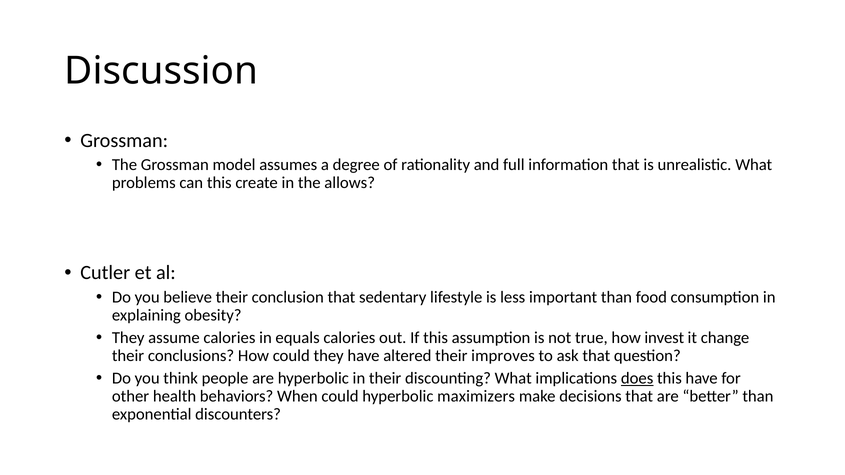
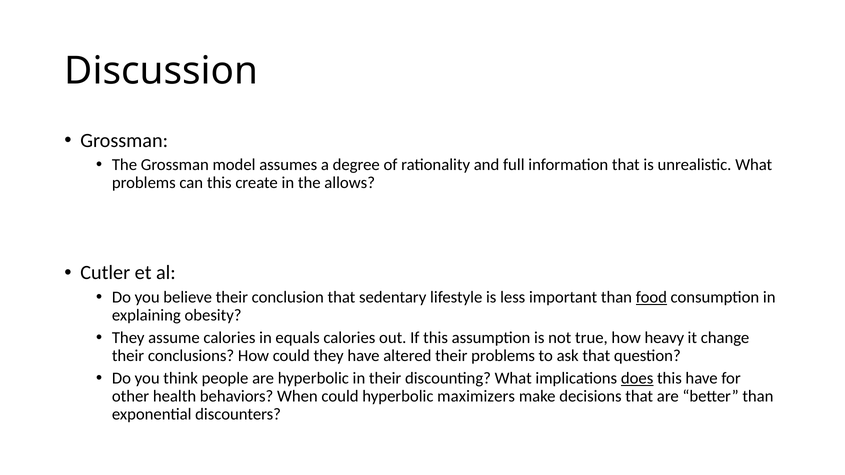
food underline: none -> present
invest: invest -> heavy
their improves: improves -> problems
